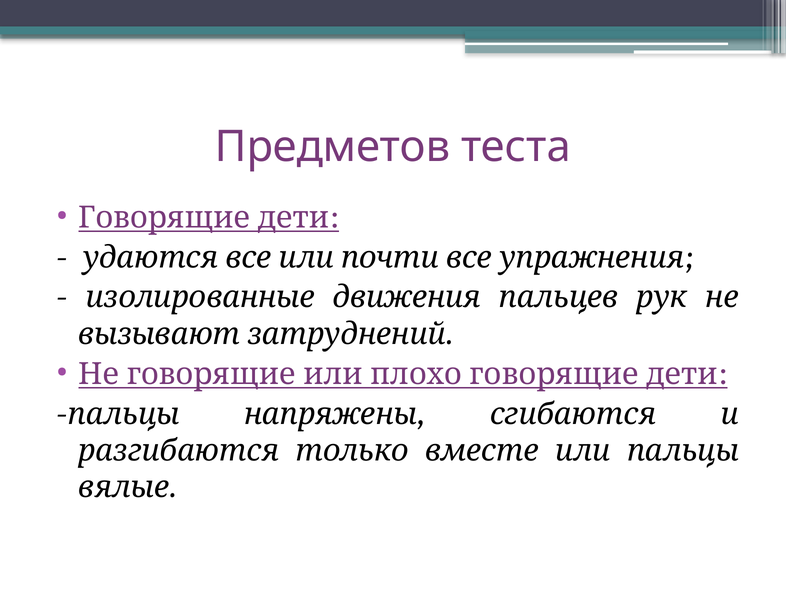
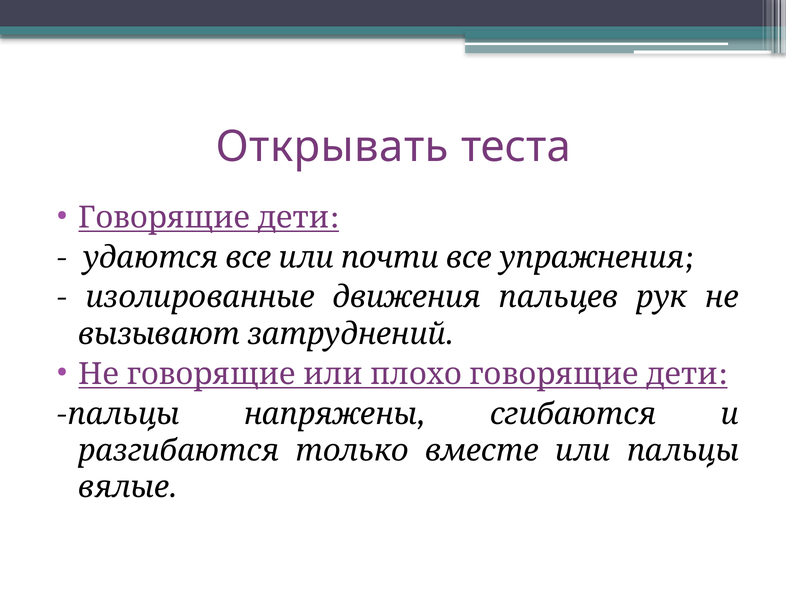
Предметов: Предметов -> Открывать
